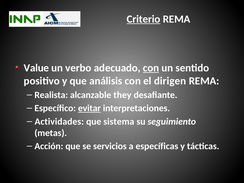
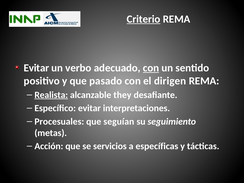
Value at (36, 68): Value -> Evitar
análisis: análisis -> pasado
Realista underline: none -> present
evitar at (89, 108) underline: present -> none
Actividades: Actividades -> Procesuales
sistema: sistema -> seguían
